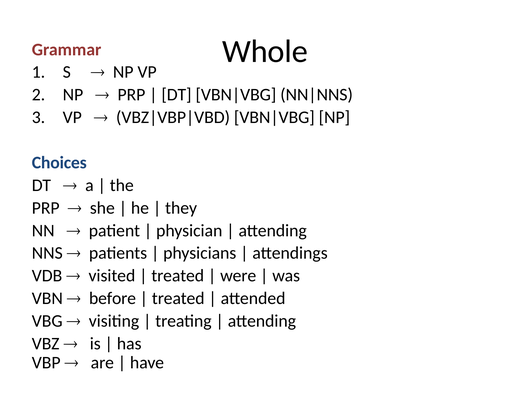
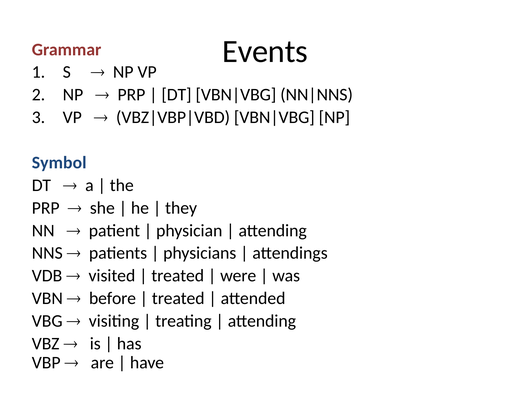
Whole: Whole -> Events
Choices: Choices -> Symbol
